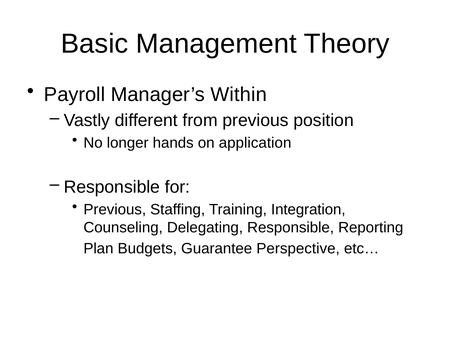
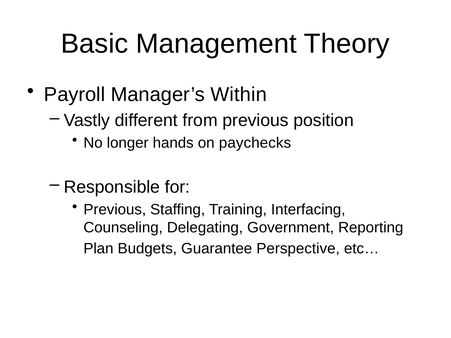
application: application -> paychecks
Integration: Integration -> Interfacing
Delegating Responsible: Responsible -> Government
